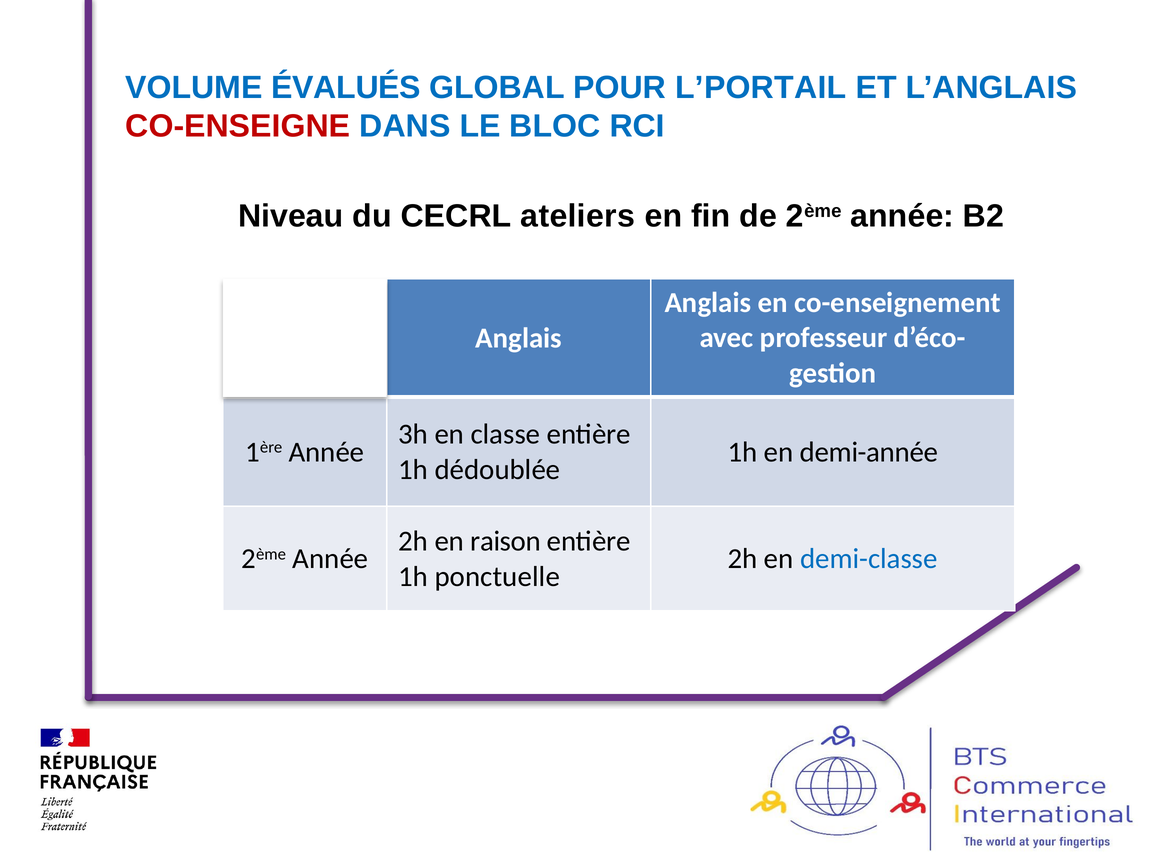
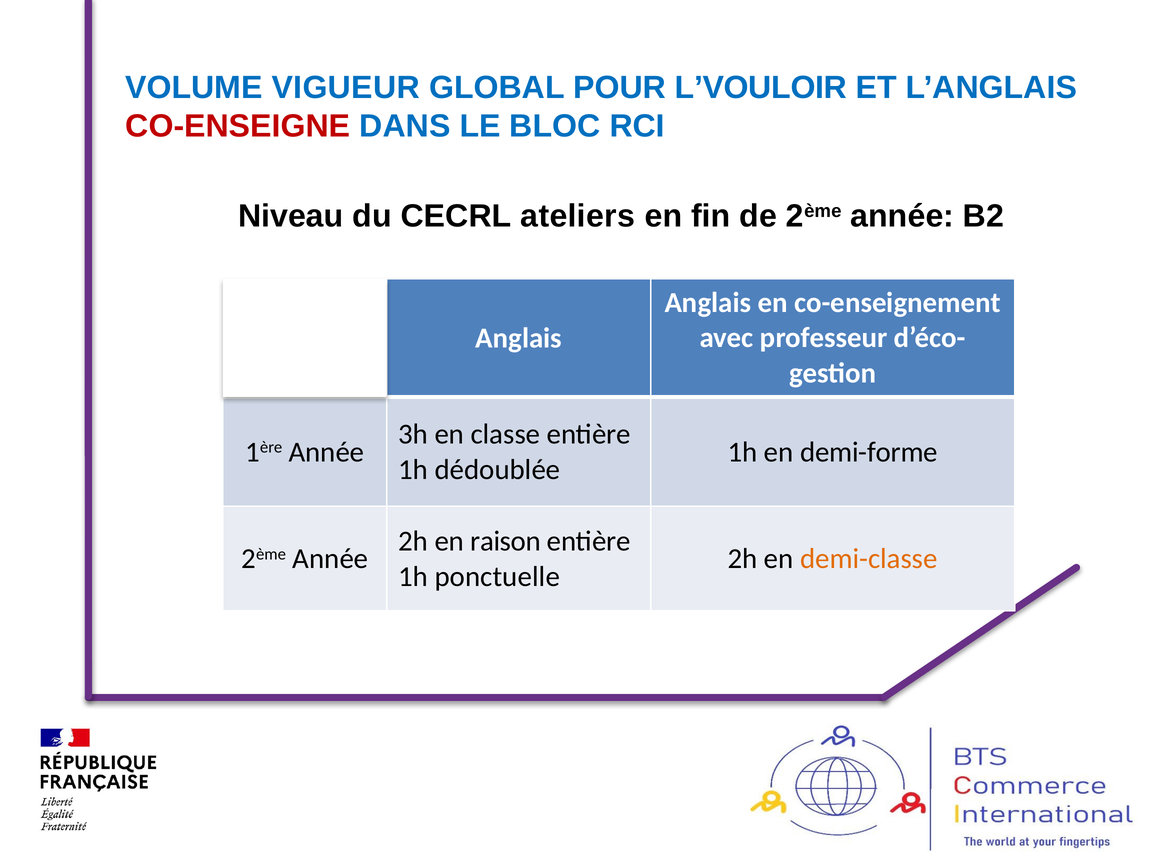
ÉVALUÉS: ÉVALUÉS -> VIGUEUR
L’PORTAIL: L’PORTAIL -> L’VOULOIR
demi-année: demi-année -> demi-forme
demi-classe colour: blue -> orange
